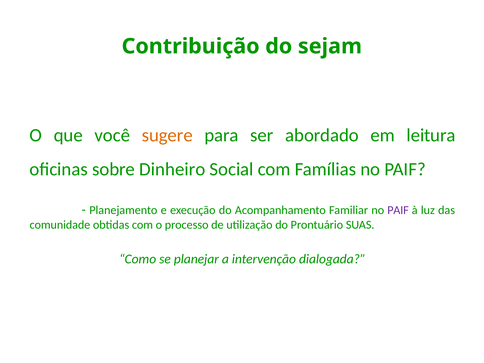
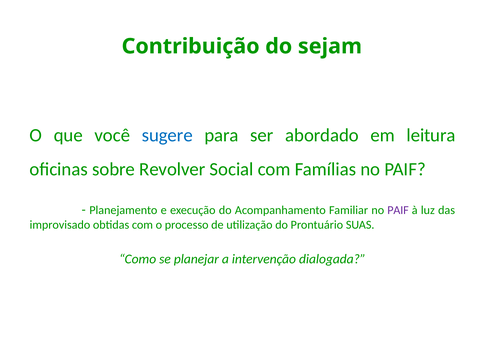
sugere colour: orange -> blue
Dinheiro: Dinheiro -> Revolver
comunidade: comunidade -> improvisado
